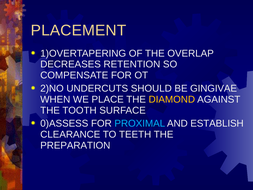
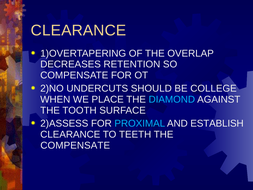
PLACEMENT at (79, 30): PLACEMENT -> CLEARANCE
GINGIVAE: GINGIVAE -> COLLEGE
DIAMOND colour: yellow -> light blue
0)ASSESS: 0)ASSESS -> 2)ASSESS
PREPARATION at (75, 145): PREPARATION -> COMPENSATE
